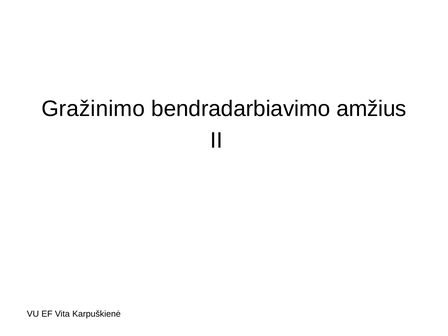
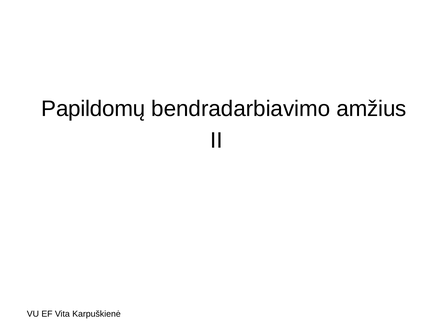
Gražinimo: Gražinimo -> Papildomų
